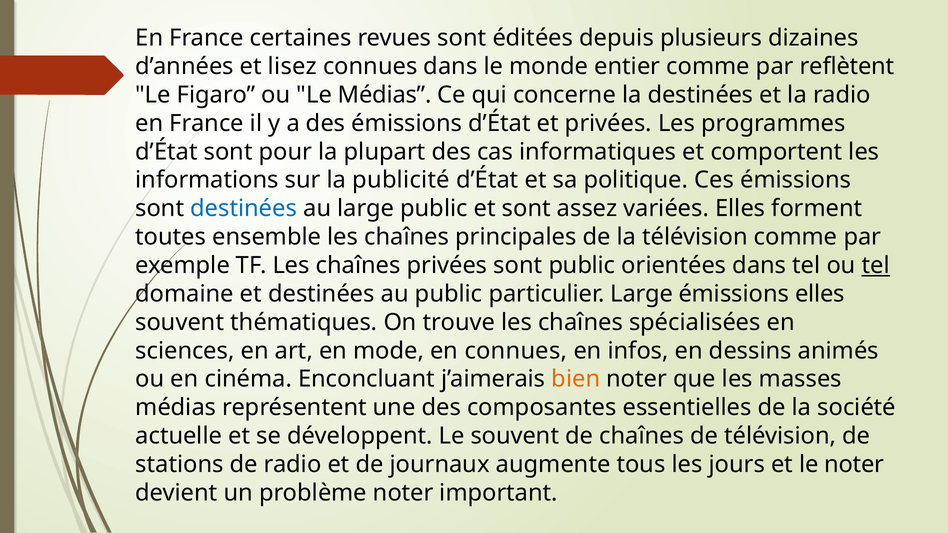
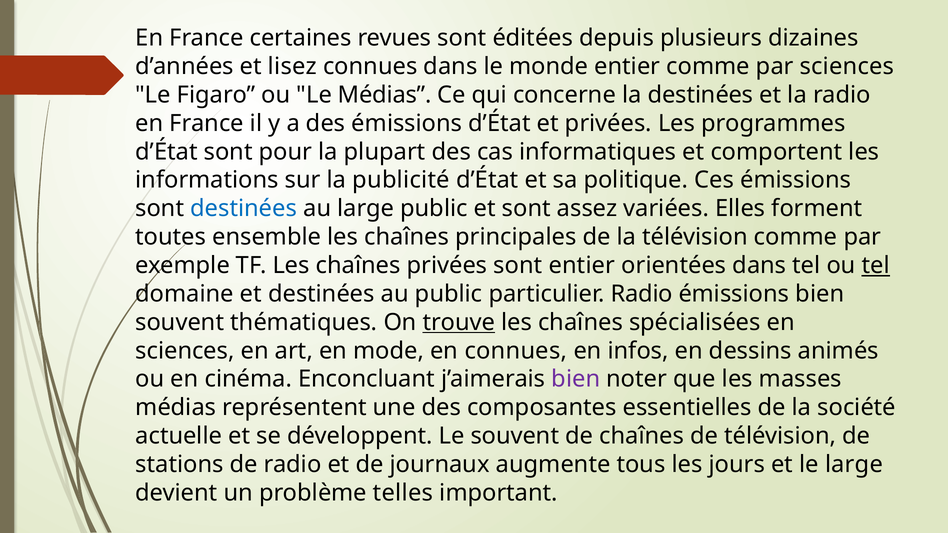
par reflètent: reflètent -> sciences
sont public: public -> entier
particulier Large: Large -> Radio
émissions elles: elles -> bien
trouve underline: none -> present
bien at (576, 379) colour: orange -> purple
le noter: noter -> large
problème noter: noter -> telles
